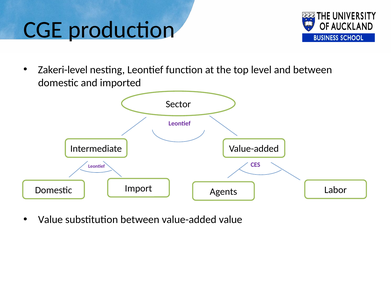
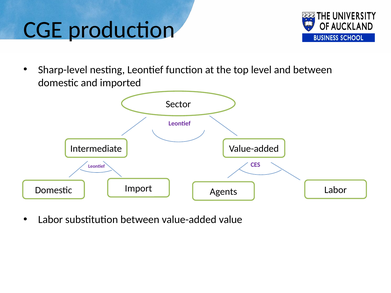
Zakeri-level: Zakeri-level -> Sharp-level
Value at (50, 220): Value -> Labor
